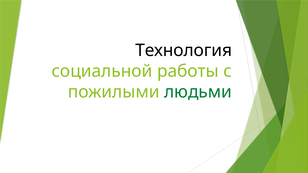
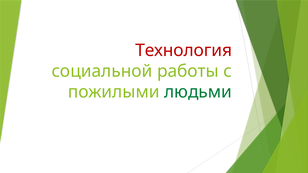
Технология colour: black -> red
